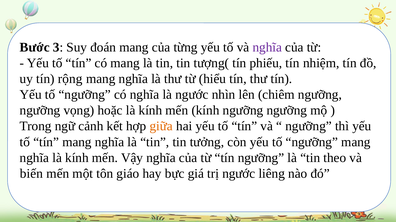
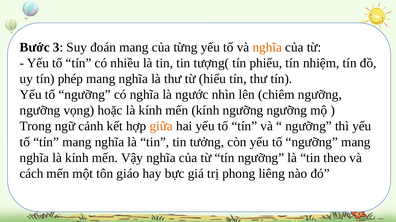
nghĩa at (267, 47) colour: purple -> orange
có mang: mang -> nhiều
rộng: rộng -> phép
biến: biến -> cách
trị ngước: ngước -> phong
